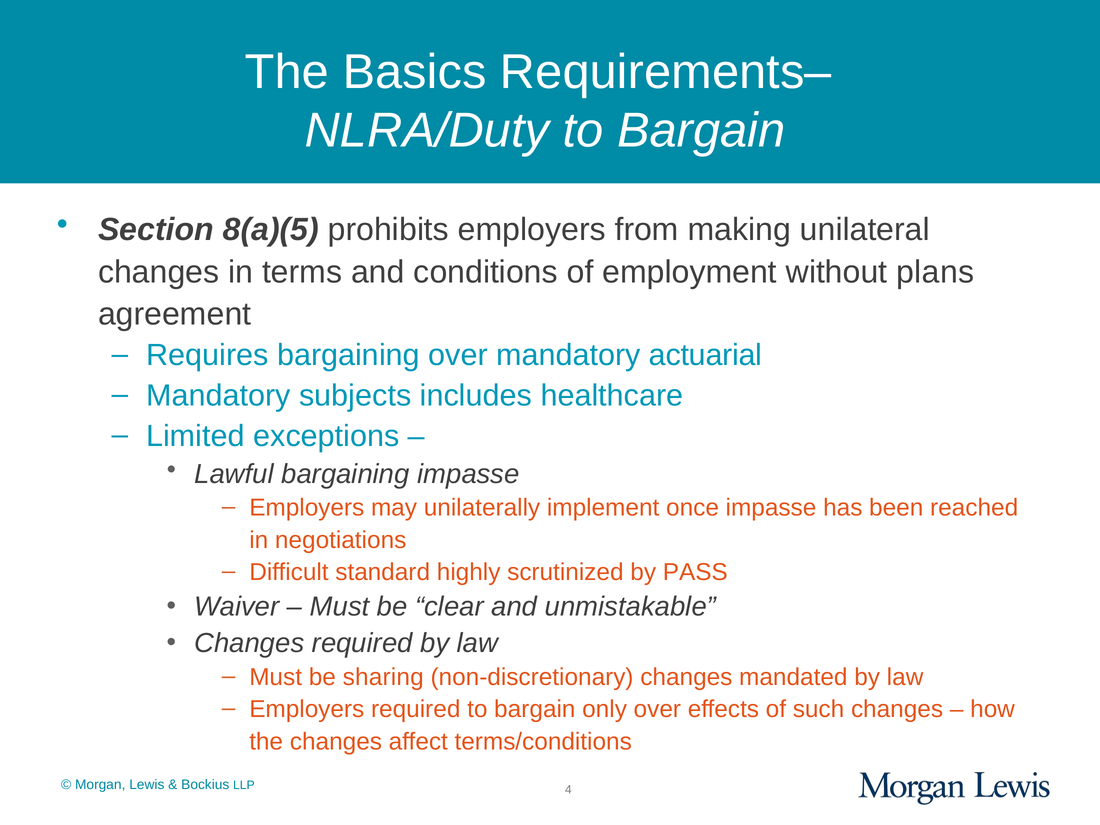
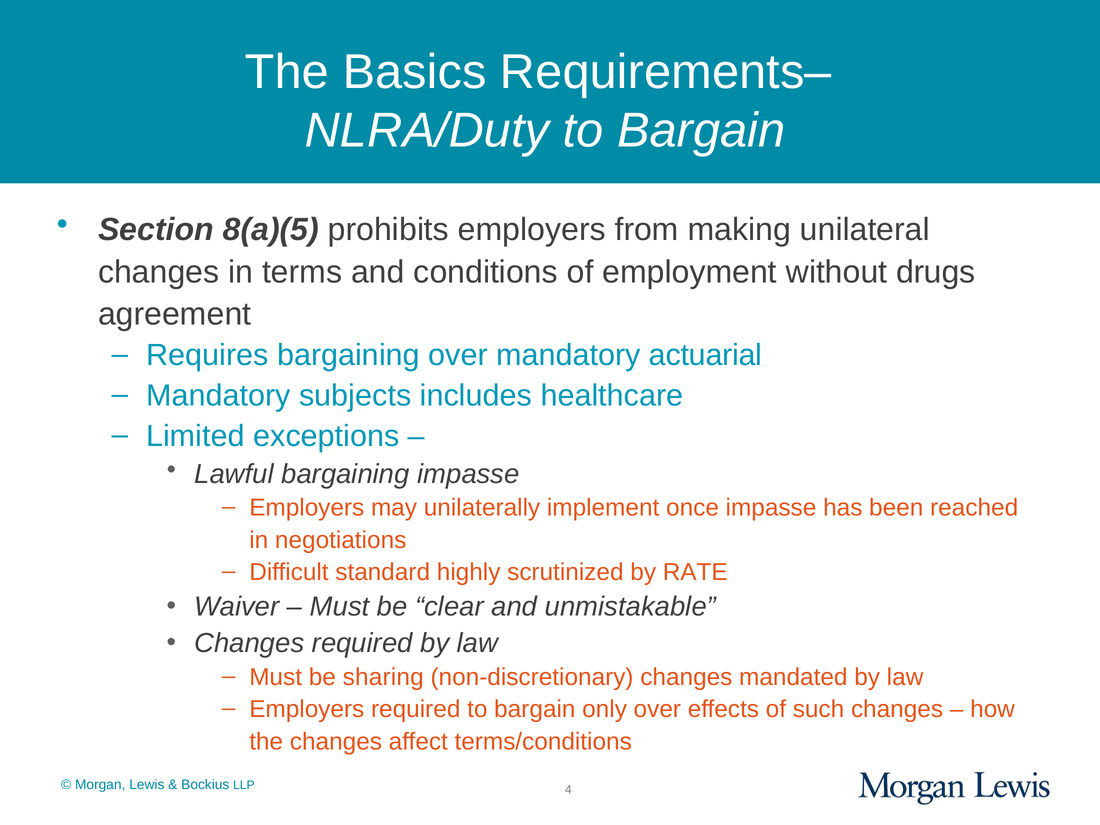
plans: plans -> drugs
PASS: PASS -> RATE
